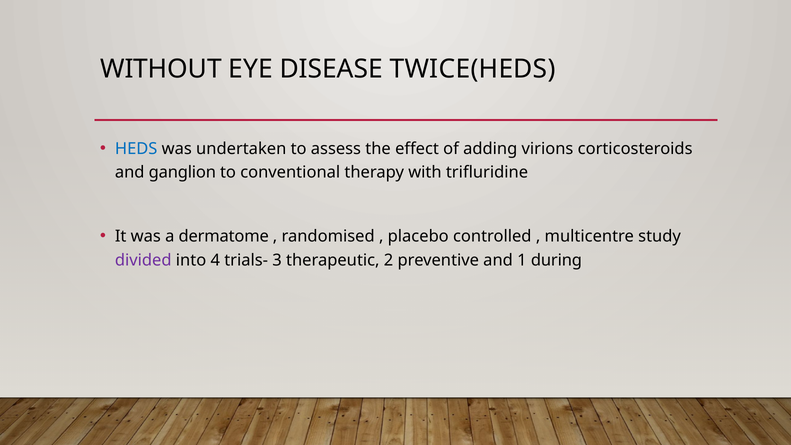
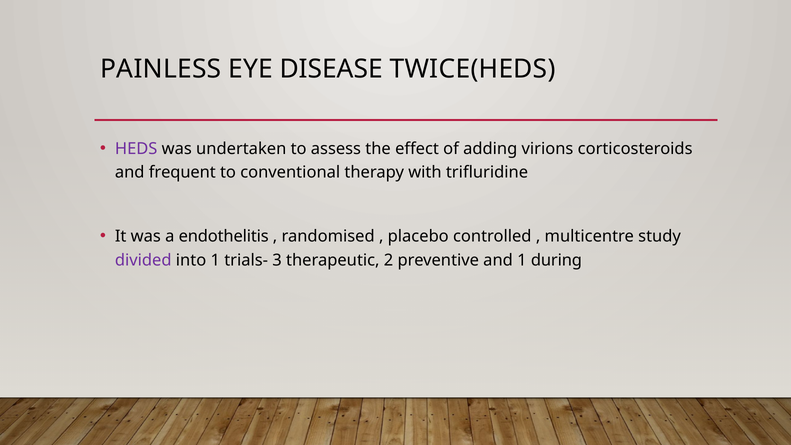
WITHOUT: WITHOUT -> PAINLESS
HEDS colour: blue -> purple
ganglion: ganglion -> frequent
dermatome: dermatome -> endothelitis
into 4: 4 -> 1
